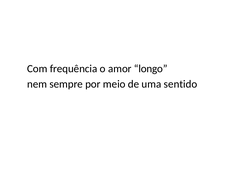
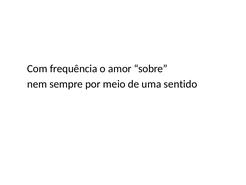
longo: longo -> sobre
